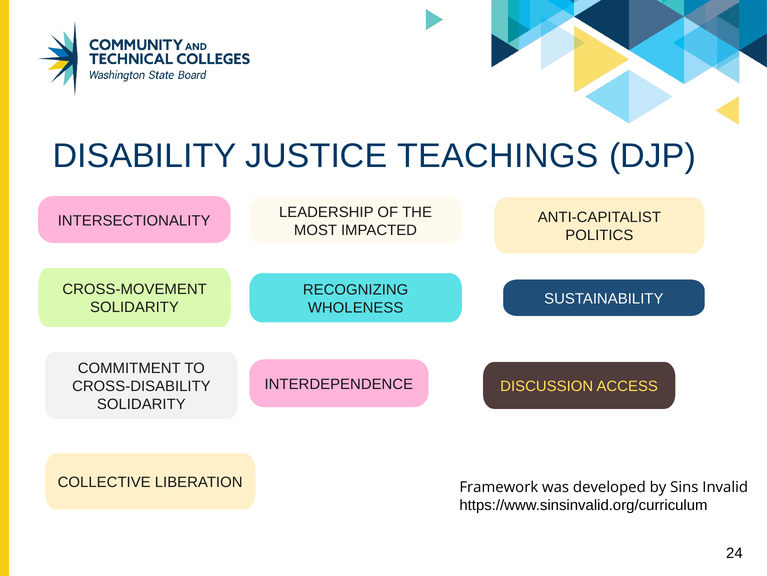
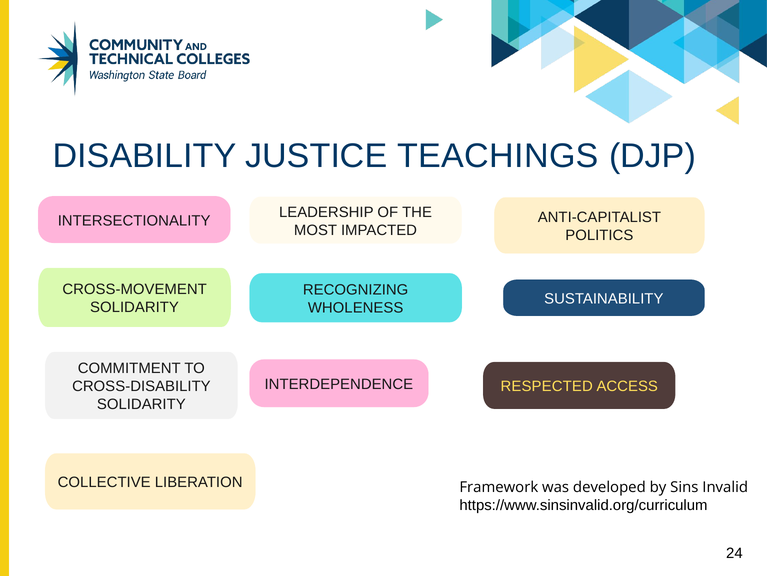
DISCUSSION: DISCUSSION -> RESPECTED
